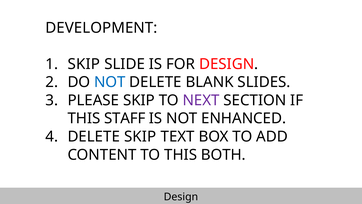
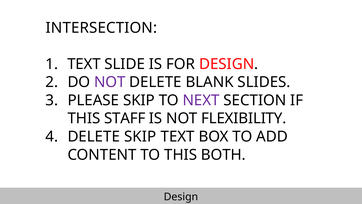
DEVELOPMENT: DEVELOPMENT -> INTERSECTION
SKIP at (84, 64): SKIP -> TEXT
NOT at (110, 82) colour: blue -> purple
ENHANCED: ENHANCED -> FLEXIBILITY
